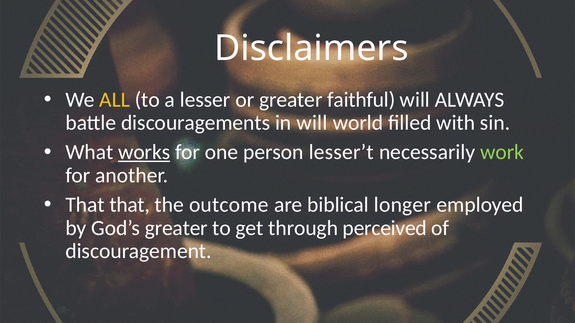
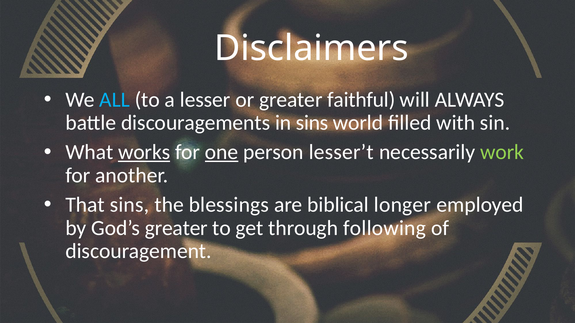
ALL colour: yellow -> light blue
in will: will -> sins
one underline: none -> present
That that: that -> sins
outcome: outcome -> blessings
perceived: perceived -> following
